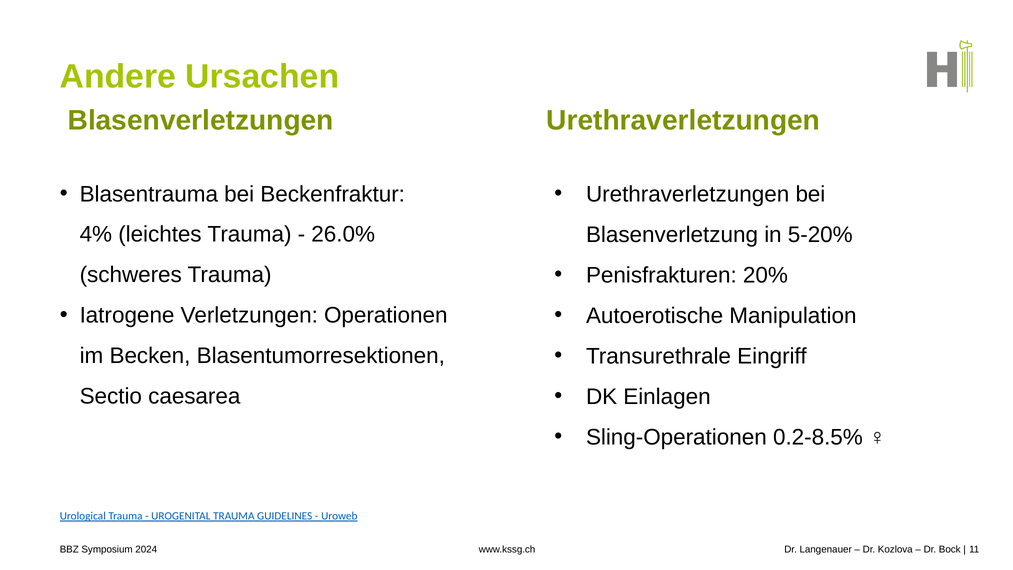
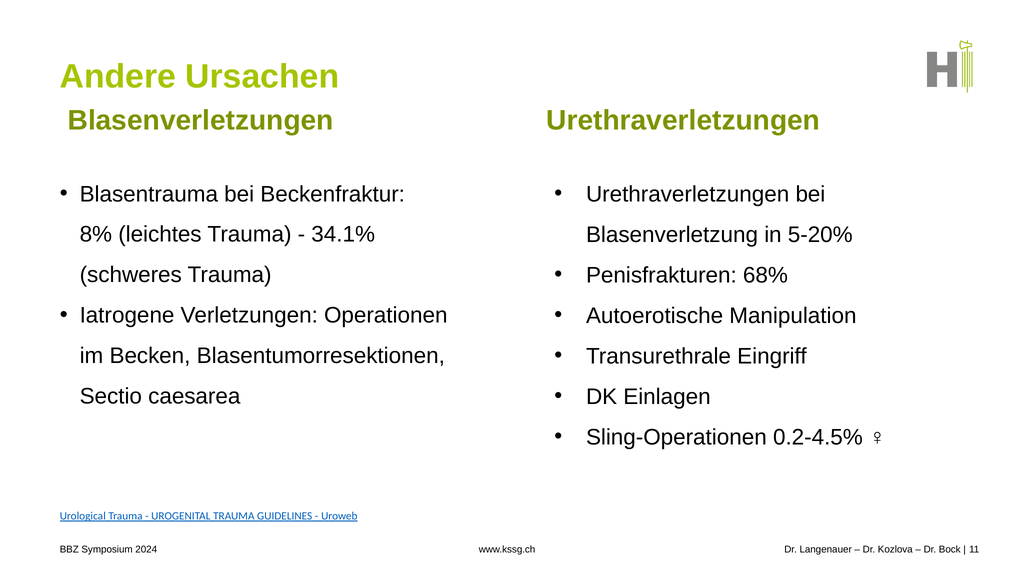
4%: 4% -> 8%
26.0%: 26.0% -> 34.1%
20%: 20% -> 68%
0.2-8.5%: 0.2-8.5% -> 0.2-4.5%
